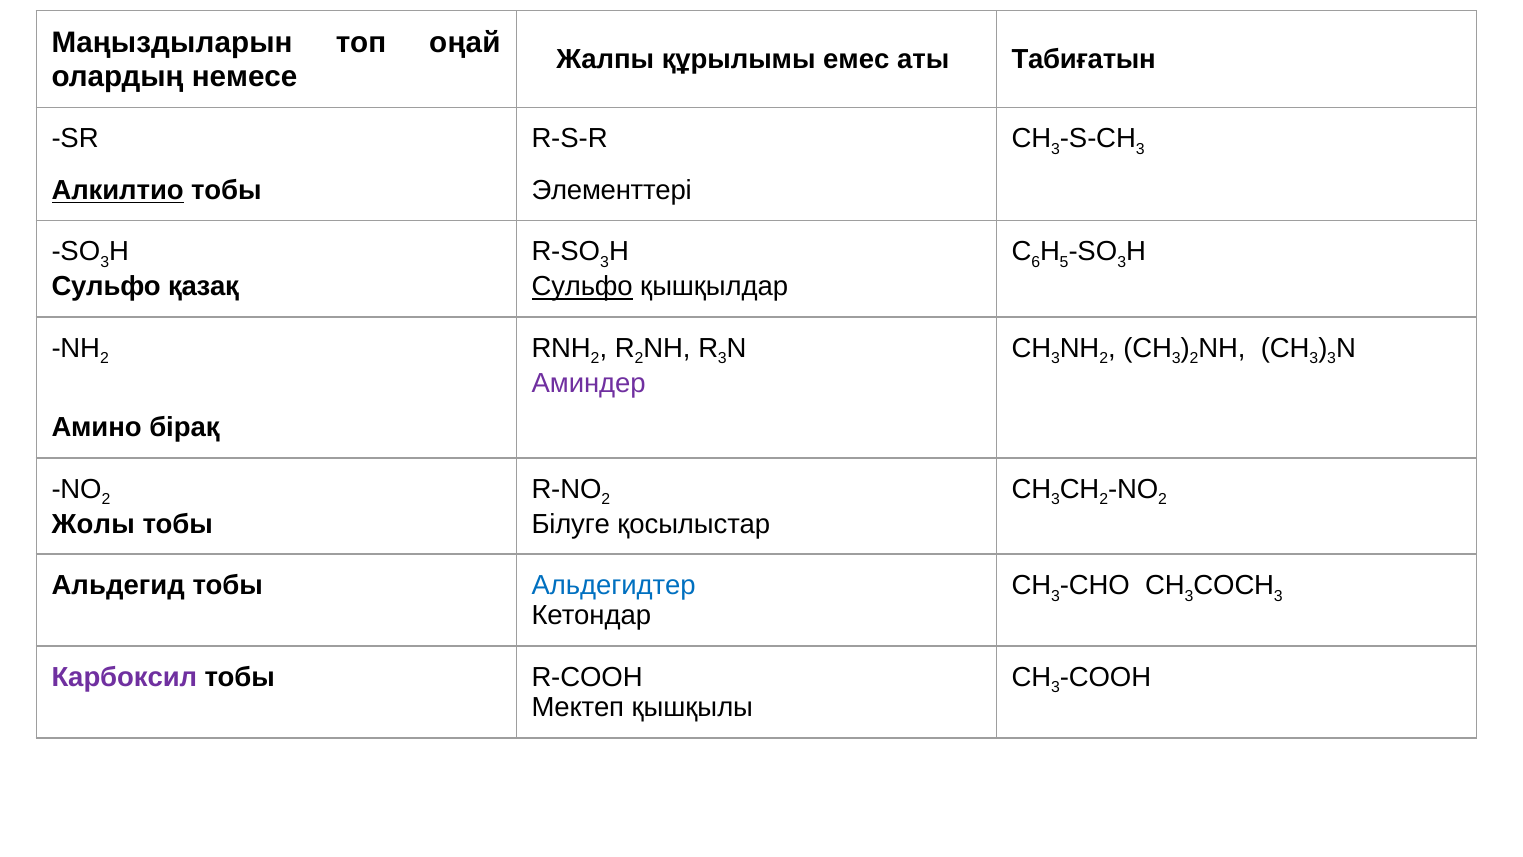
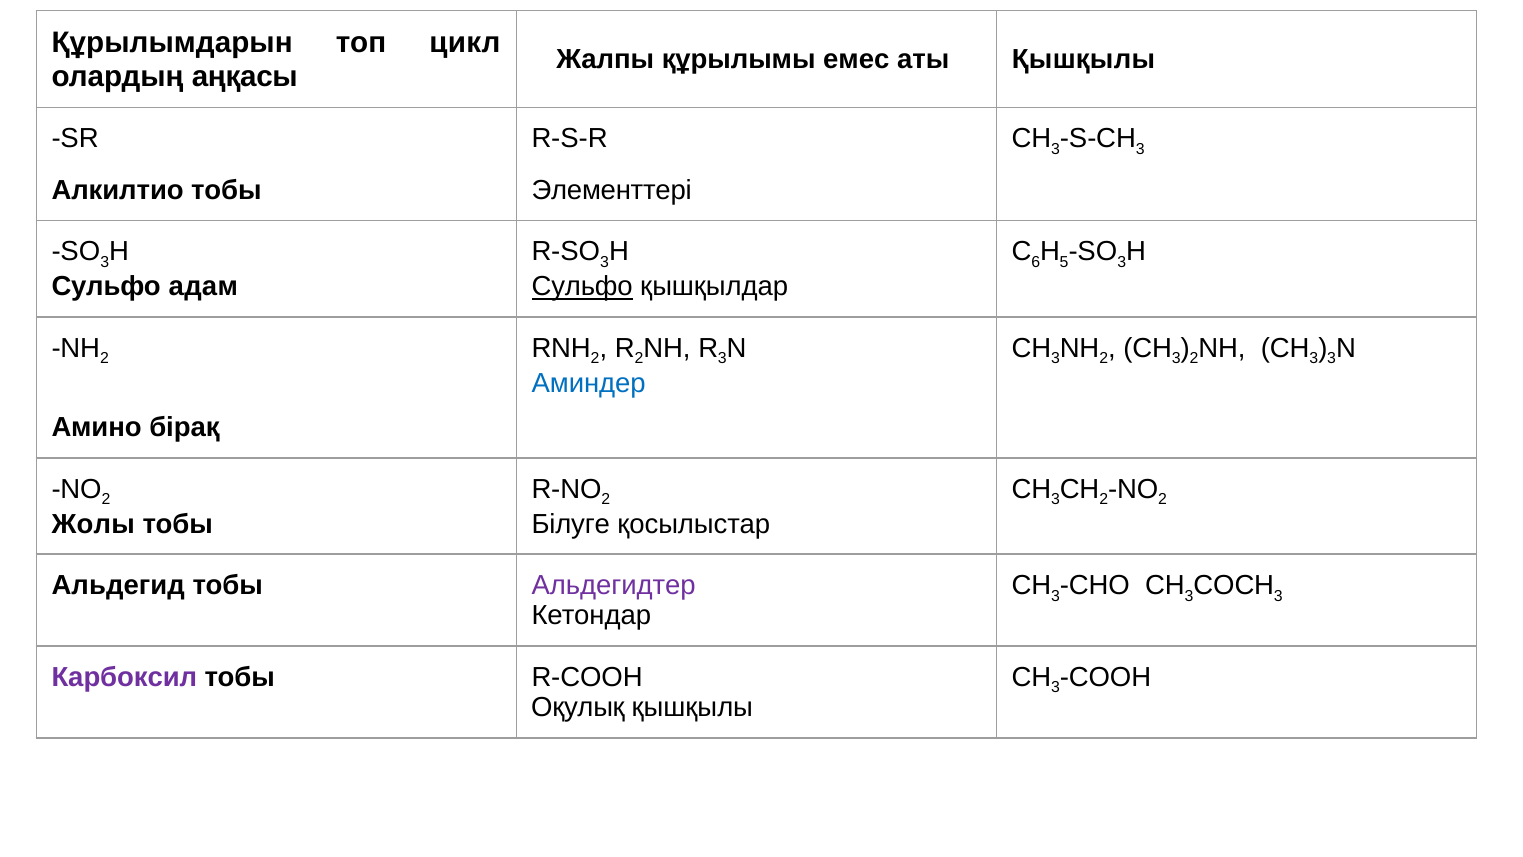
Маңыздыларын: Маңыздыларын -> Құрылымдарын
оңай: оңай -> цикл
аты Табиғатын: Табиғатын -> Қышқылы
немесе: немесе -> аңқасы
Алкилтио underline: present -> none
қазақ: қазақ -> адам
Aминдер colour: purple -> blue
Альдегидтер colour: blue -> purple
Мектеп: Мектеп -> Оқулық
